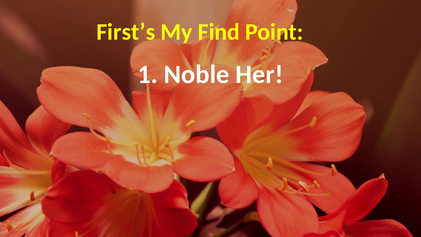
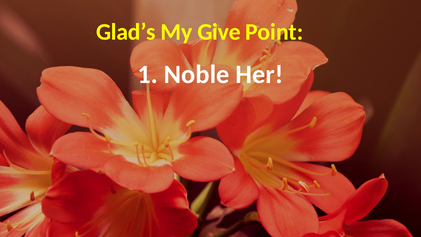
First’s: First’s -> Glad’s
Find: Find -> Give
